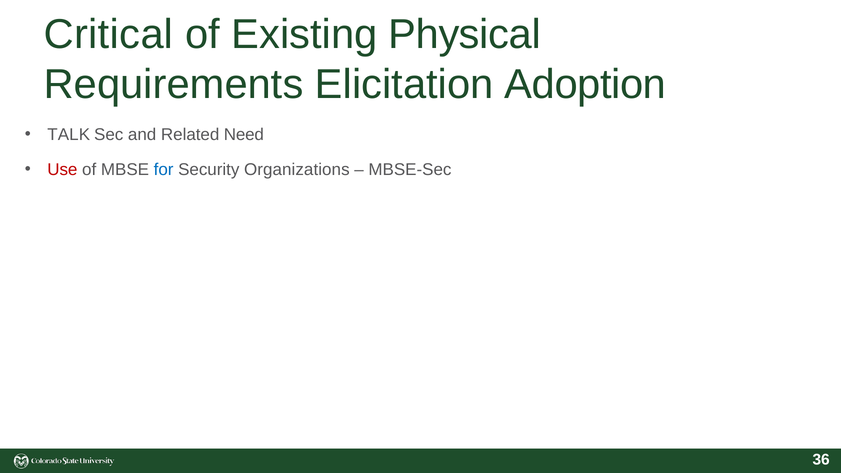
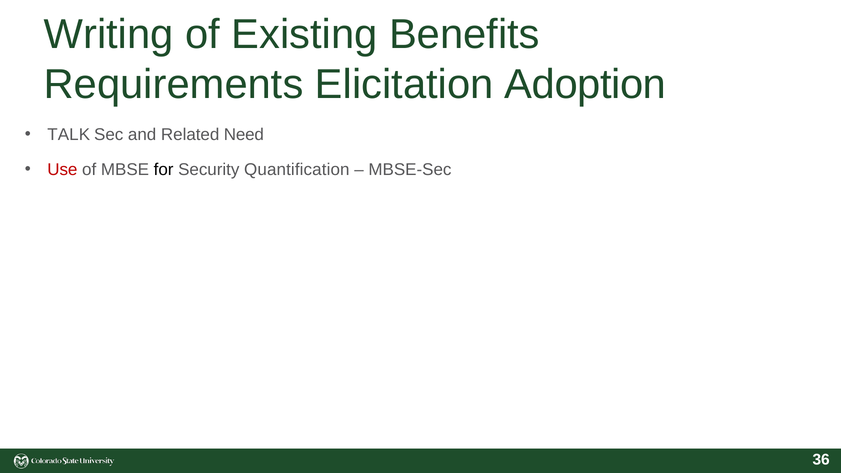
Critical: Critical -> Writing
Physical: Physical -> Benefits
for colour: blue -> black
Organizations: Organizations -> Quantification
